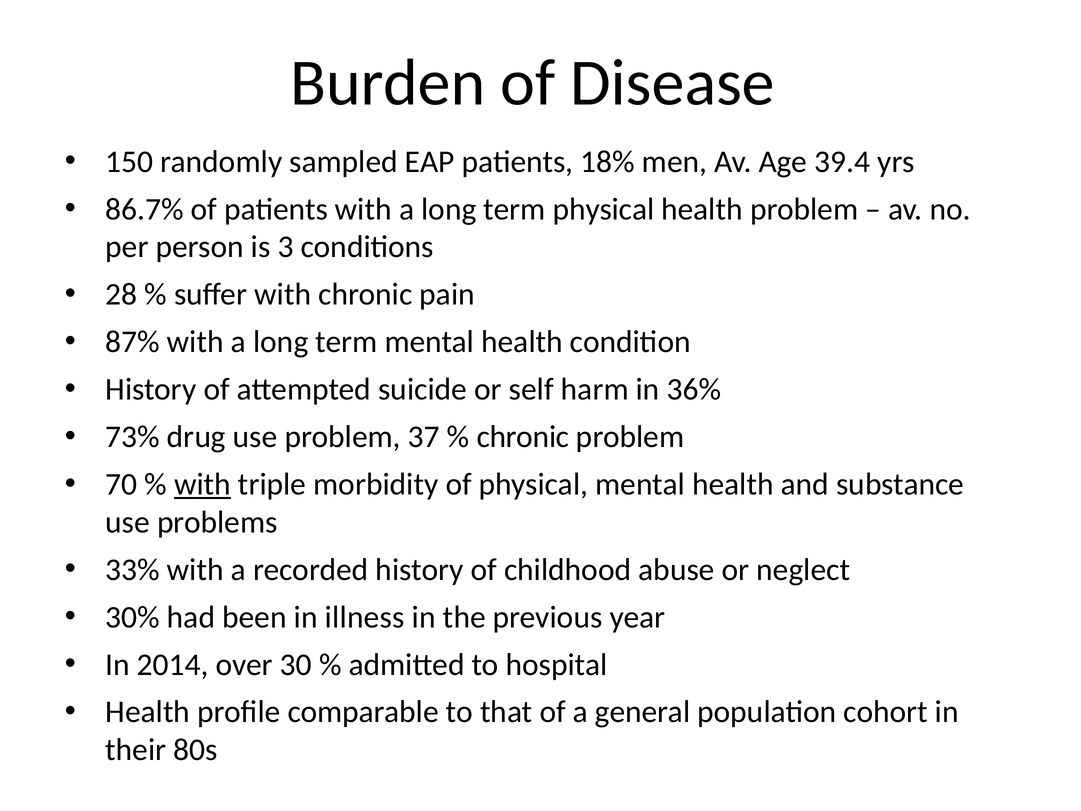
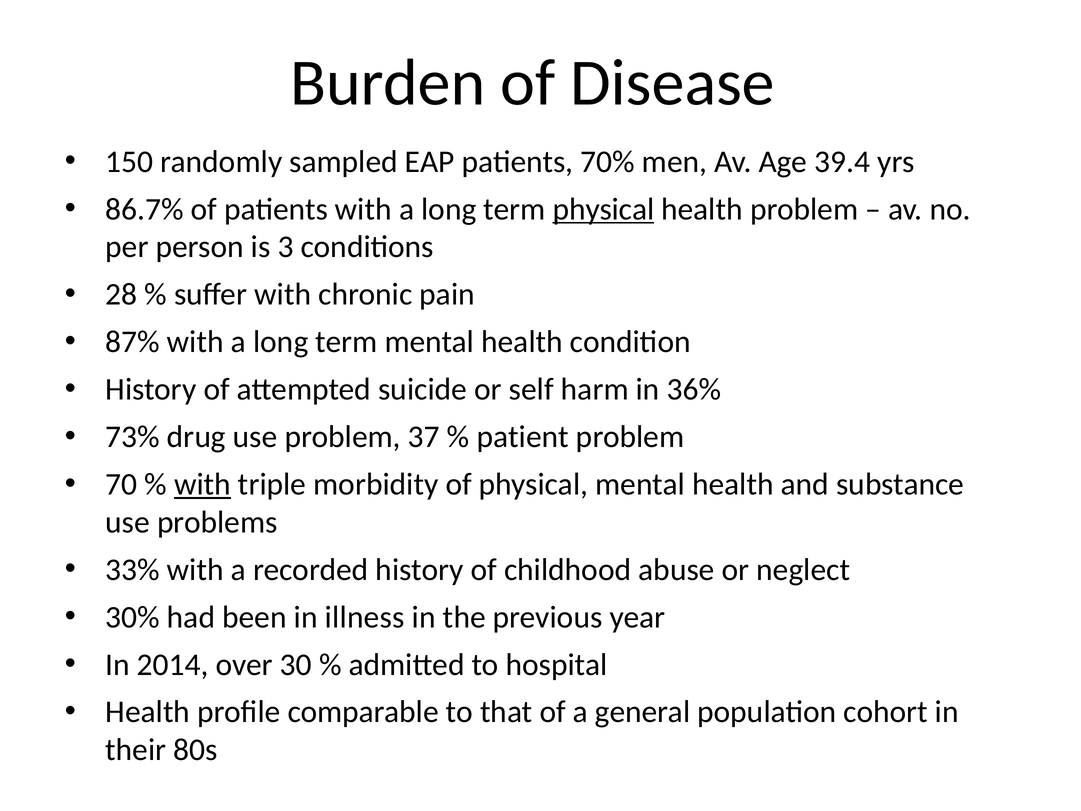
18%: 18% -> 70%
physical at (603, 209) underline: none -> present
chronic at (523, 437): chronic -> patient
